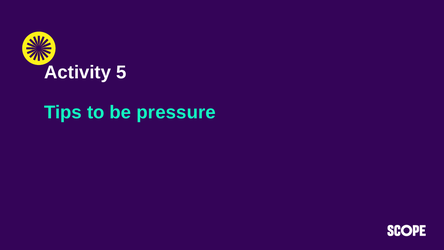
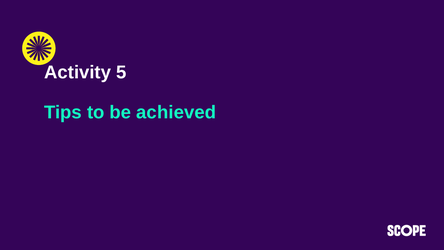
pressure: pressure -> achieved
